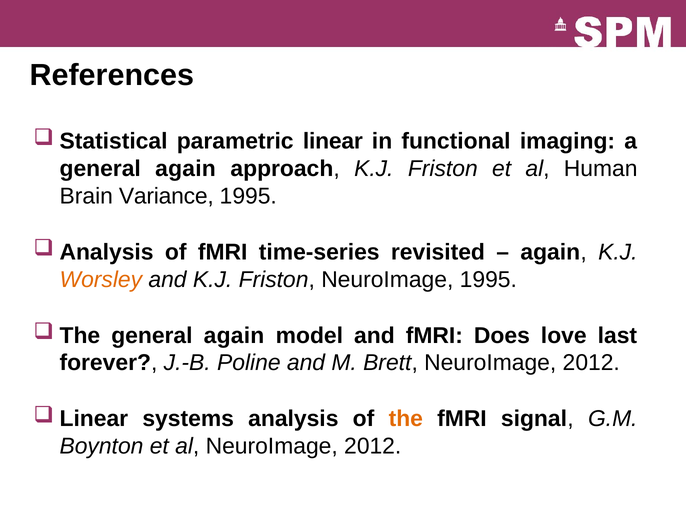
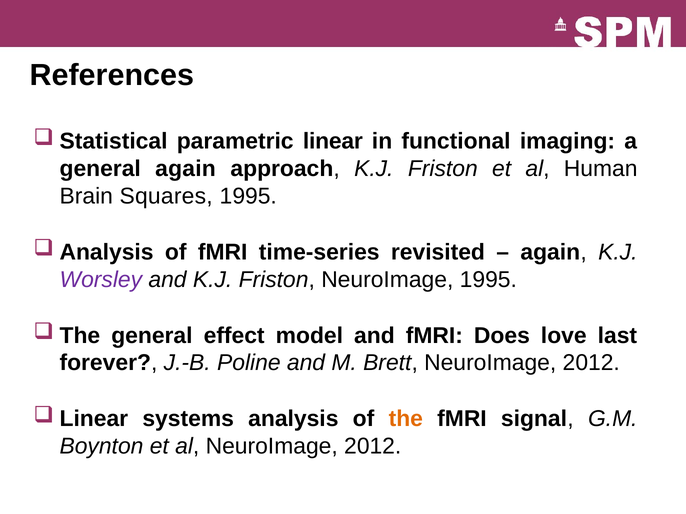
Variance: Variance -> Squares
Worsley colour: orange -> purple
again at (234, 336): again -> effect
